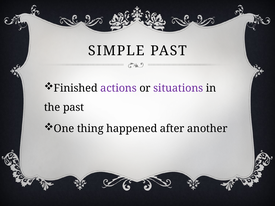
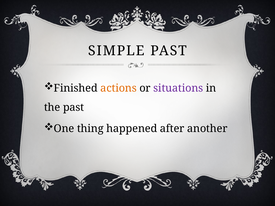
actions colour: purple -> orange
